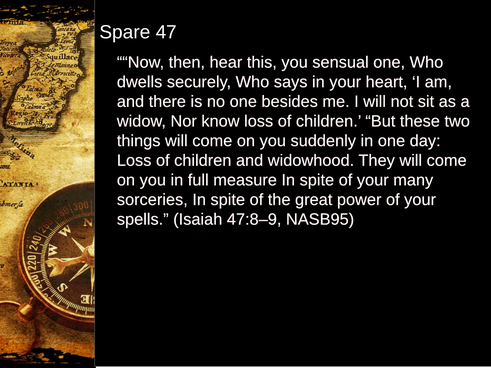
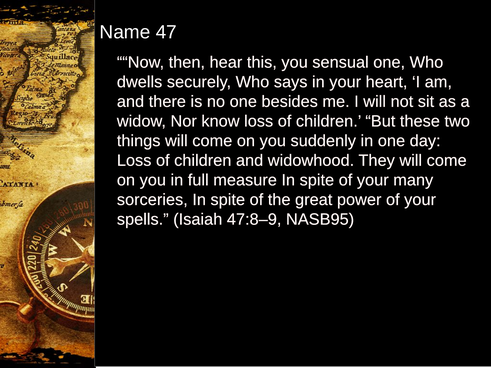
Spare: Spare -> Name
